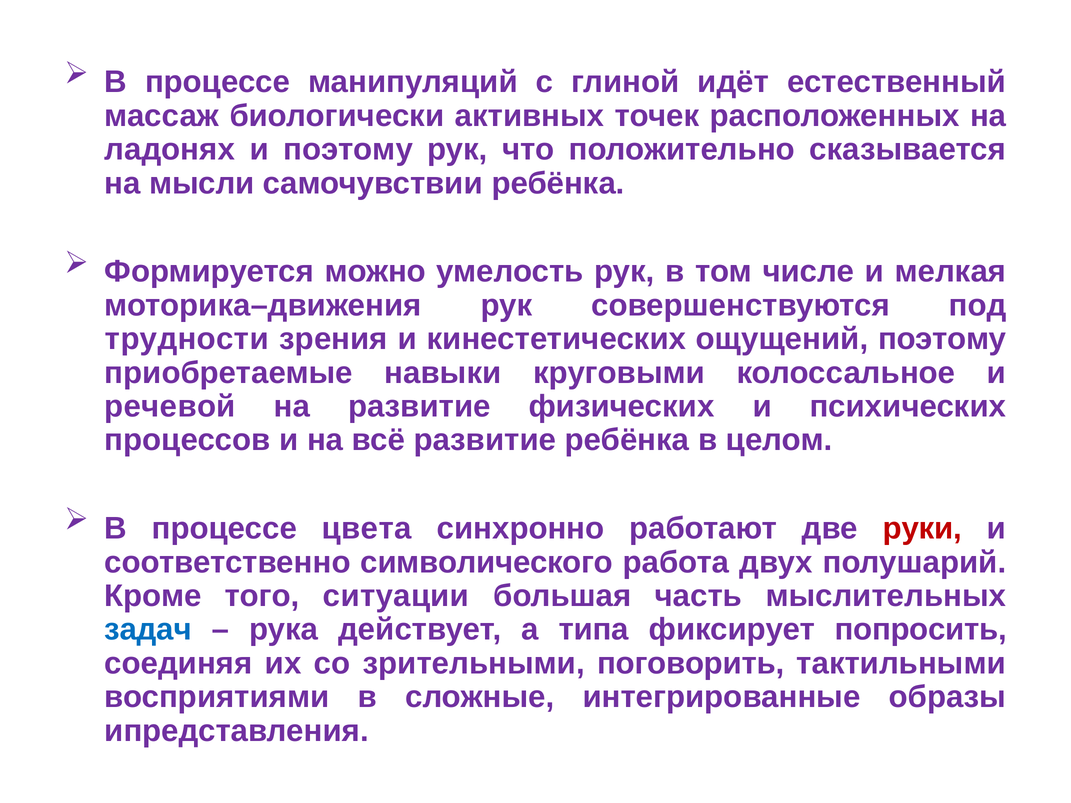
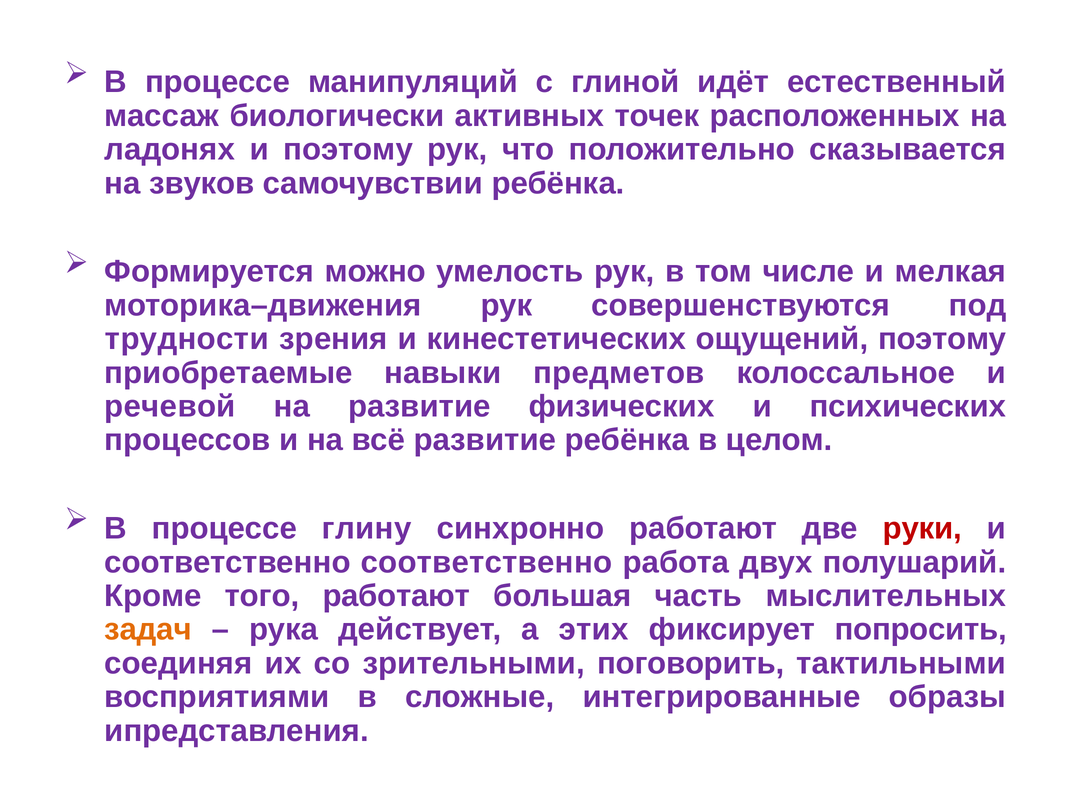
мысли: мысли -> звуков
круговыми: круговыми -> предметов
цвета: цвета -> глину
соответственно символического: символического -> соответственно
того ситуации: ситуации -> работают
задач colour: blue -> orange
типа: типа -> этих
